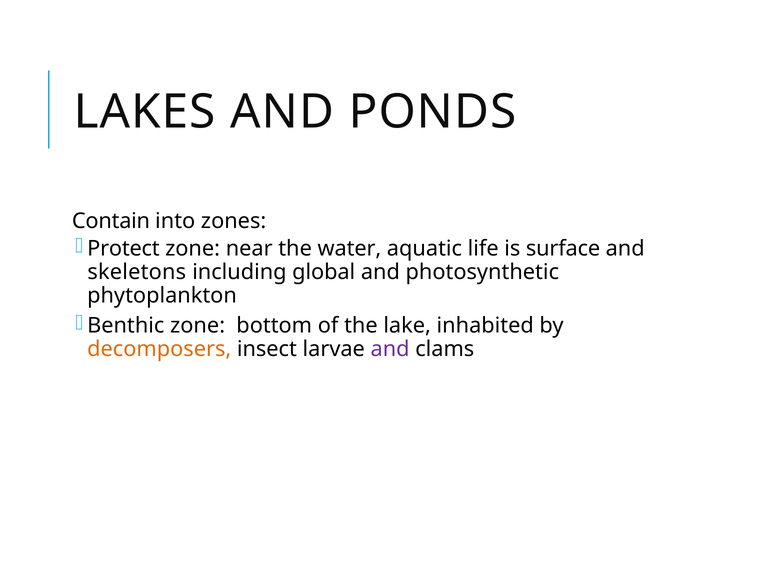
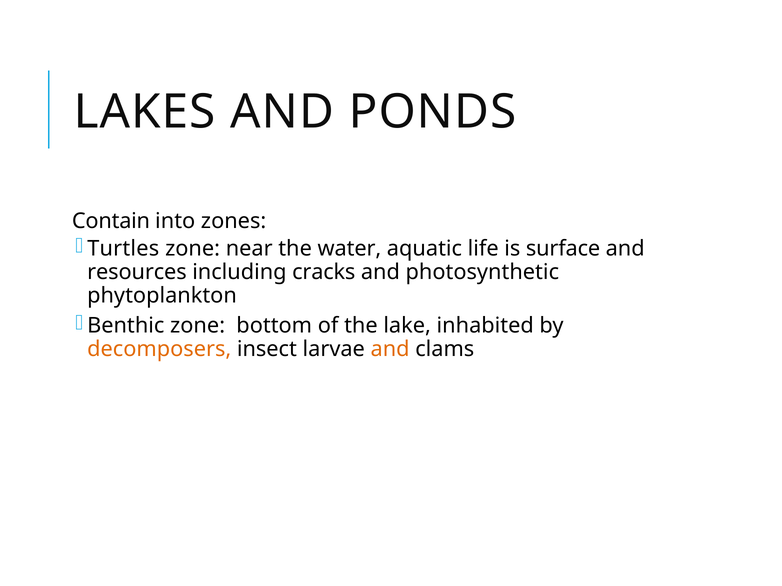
Protect: Protect -> Turtles
skeletons: skeletons -> resources
global: global -> cracks
and at (390, 349) colour: purple -> orange
